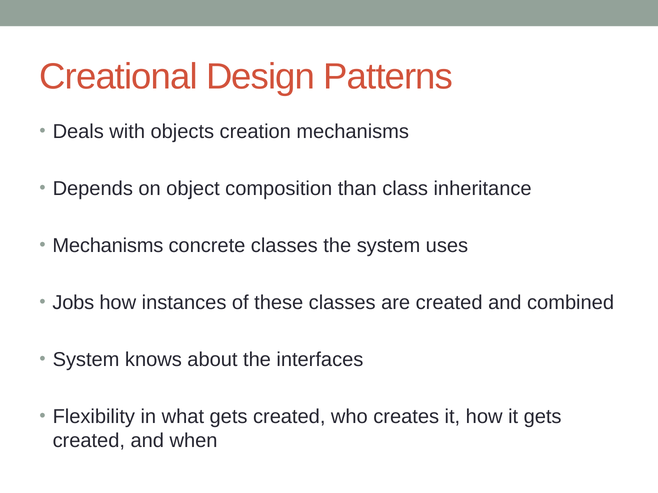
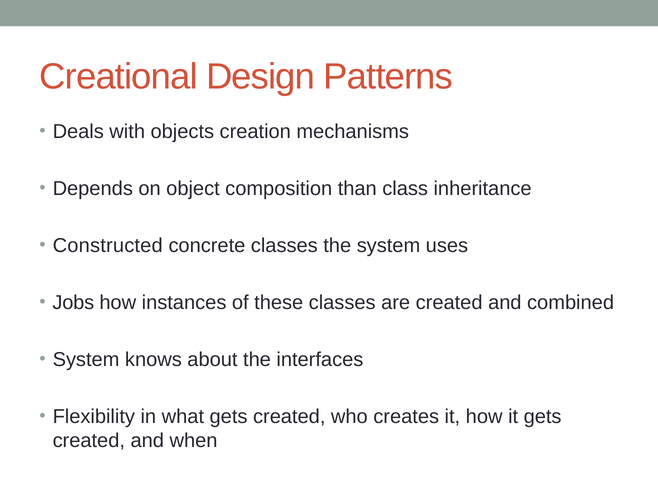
Mechanisms at (108, 246): Mechanisms -> Constructed
